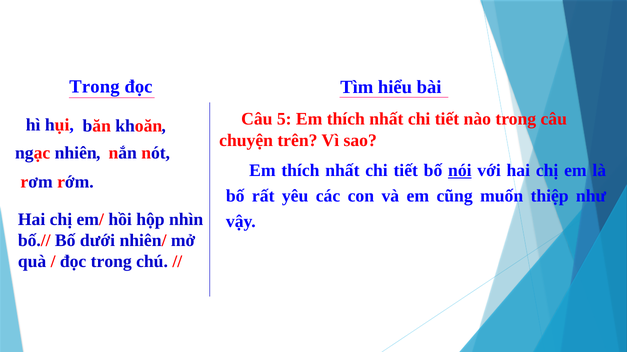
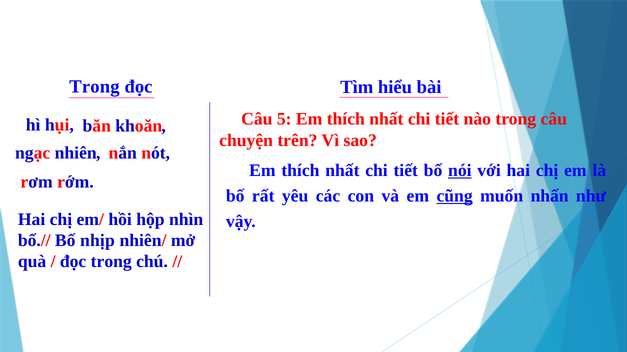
cũng underline: none -> present
thiệp: thiệp -> nhấn
dưới: dưới -> nhịp
